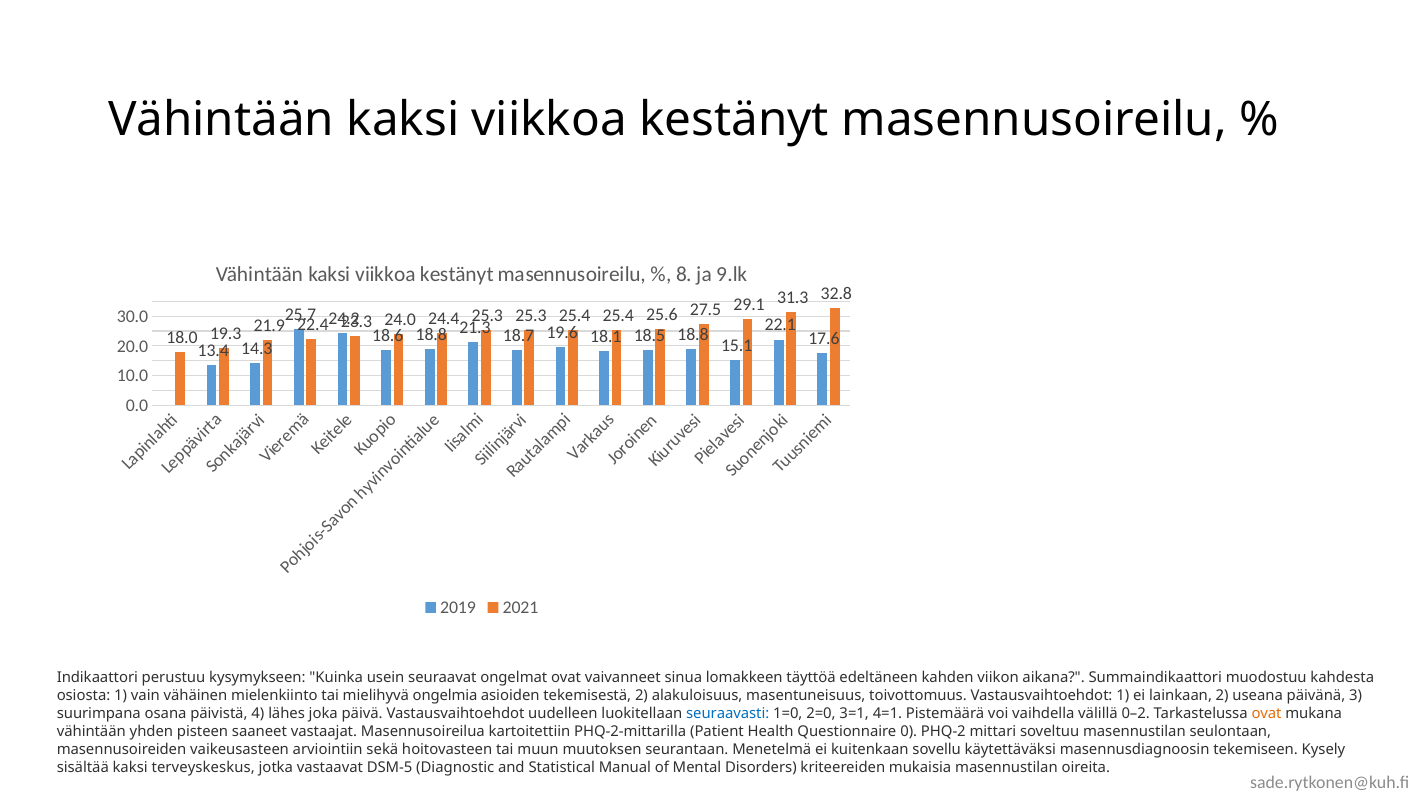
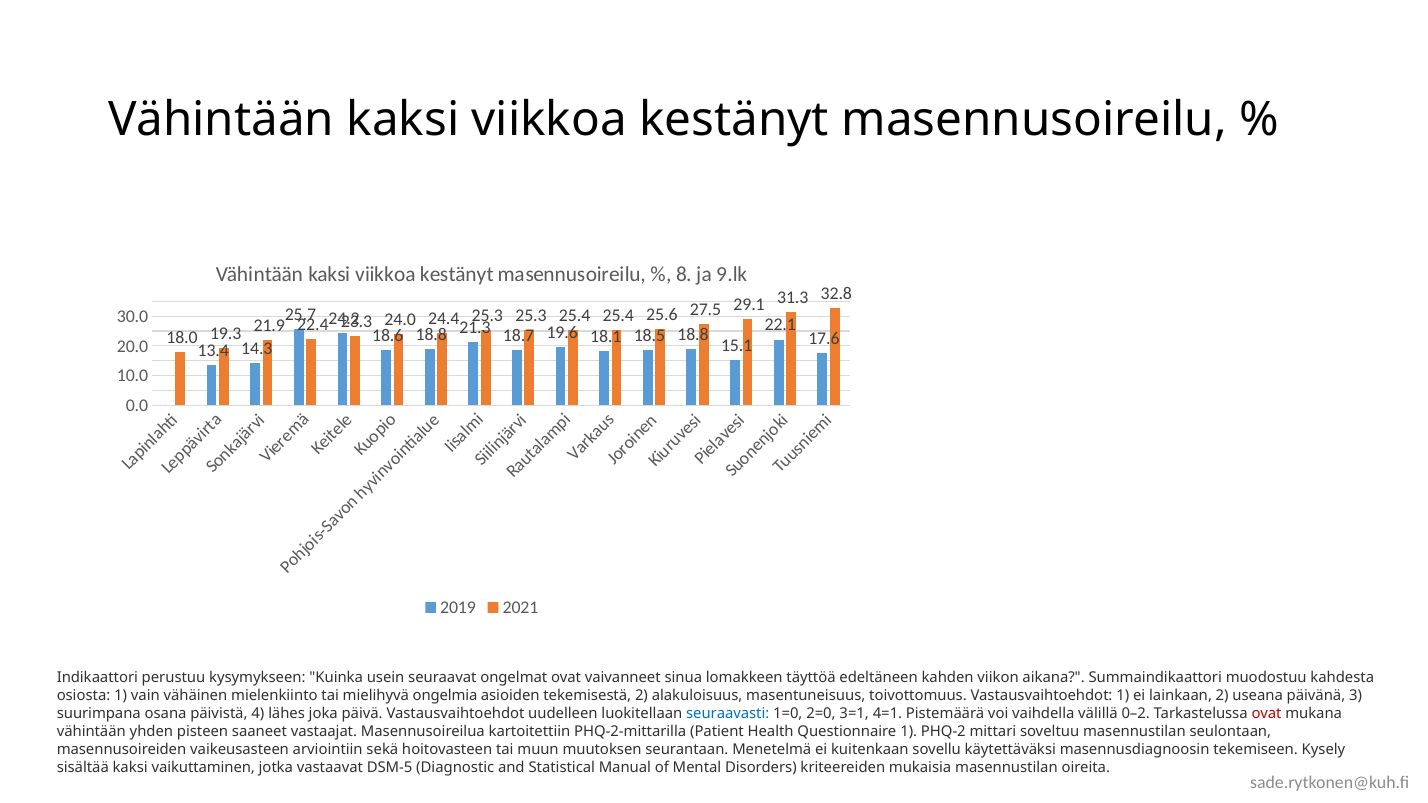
ovat at (1266, 714) colour: orange -> red
Questionnaire 0: 0 -> 1
terveyskeskus: terveyskeskus -> vaikuttaminen
